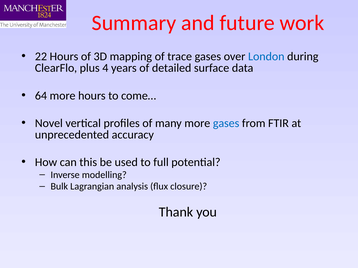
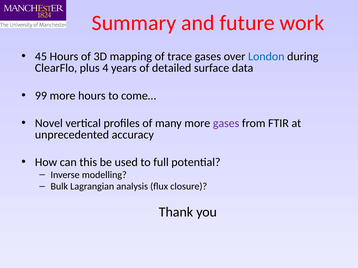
22: 22 -> 45
64: 64 -> 99
gases at (226, 123) colour: blue -> purple
